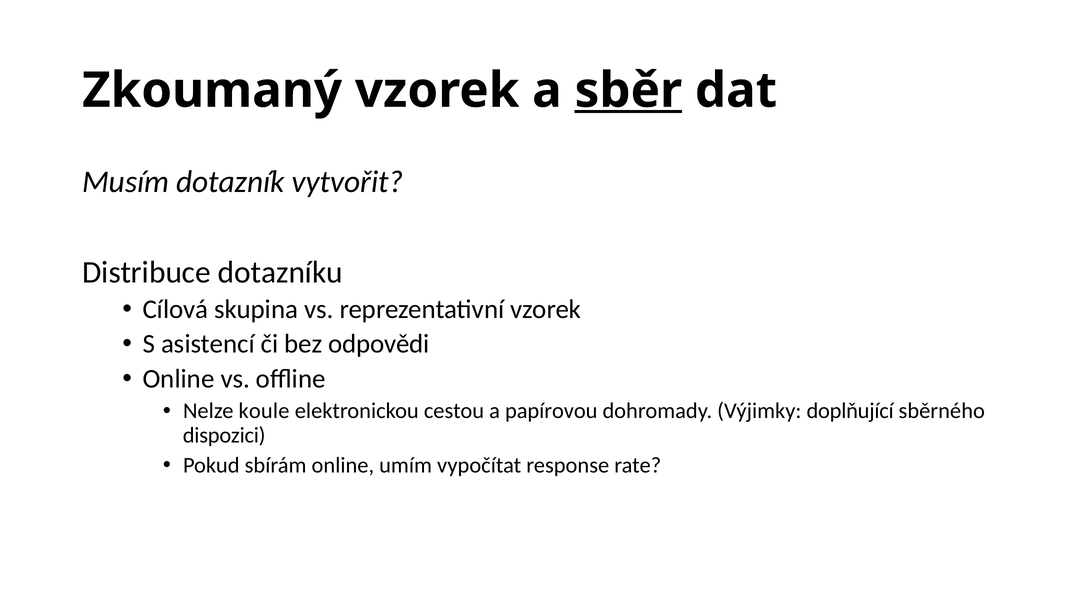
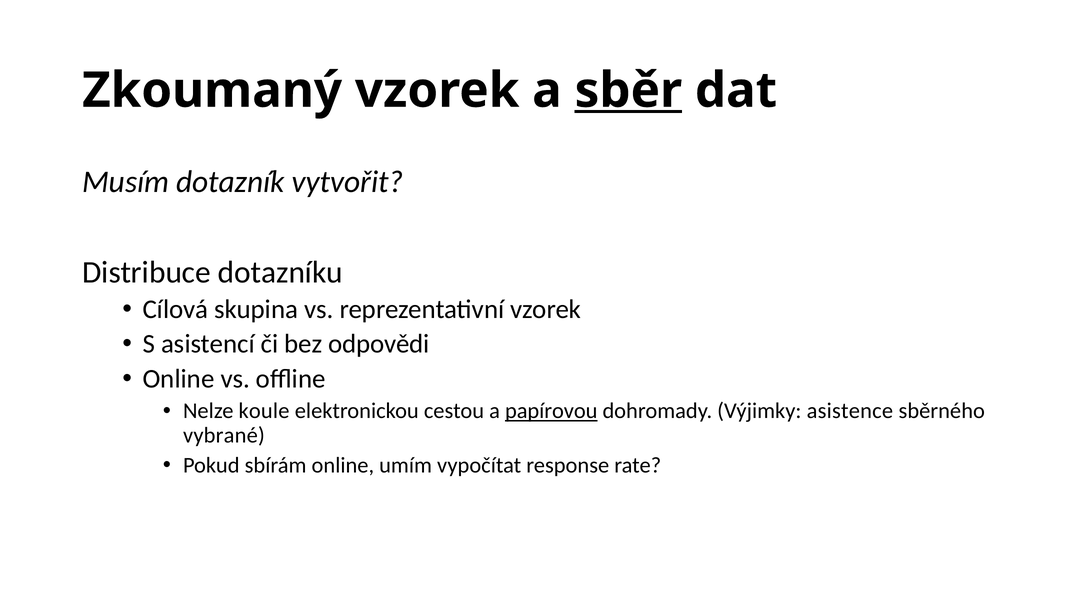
papírovou underline: none -> present
doplňující: doplňující -> asistence
dispozici: dispozici -> vybrané
